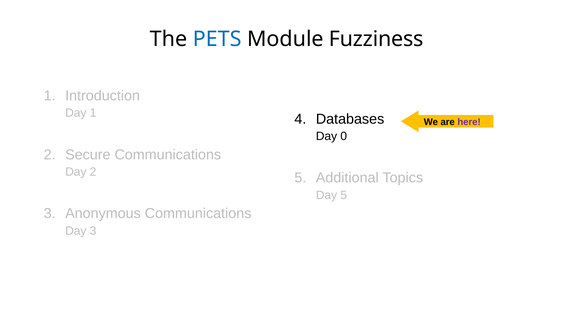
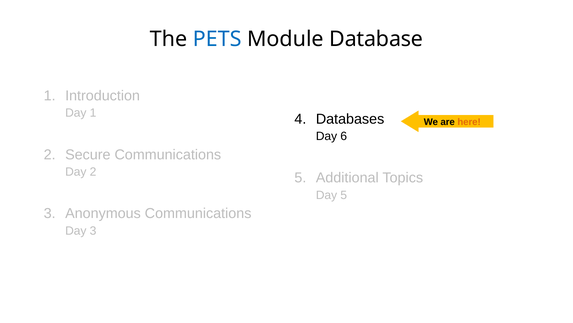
Fuzziness: Fuzziness -> Database
here colour: purple -> orange
0: 0 -> 6
